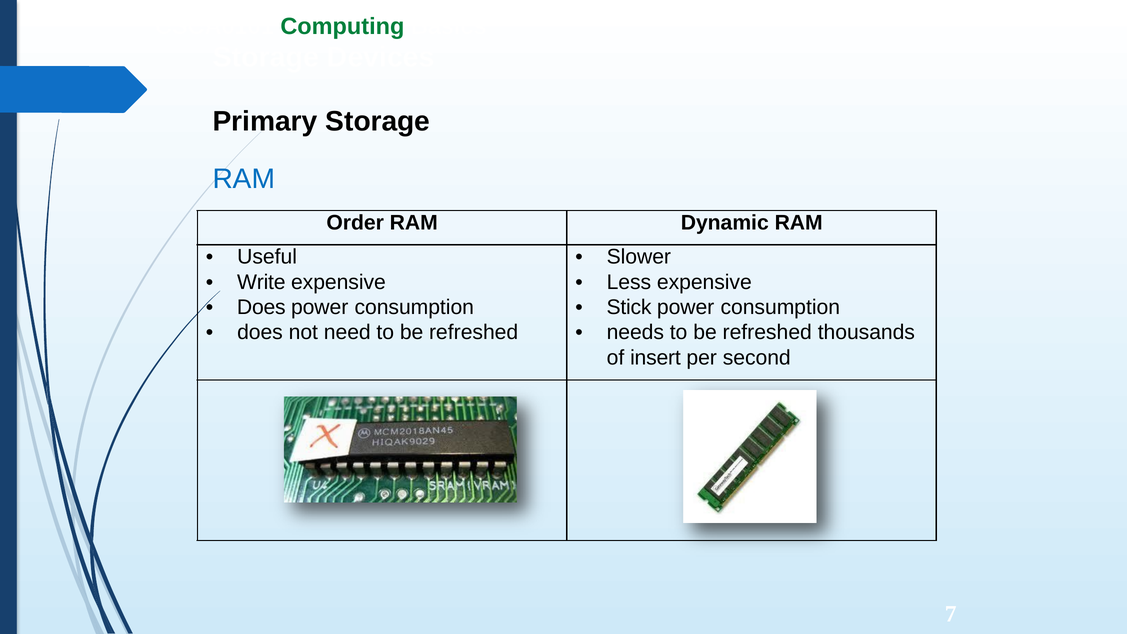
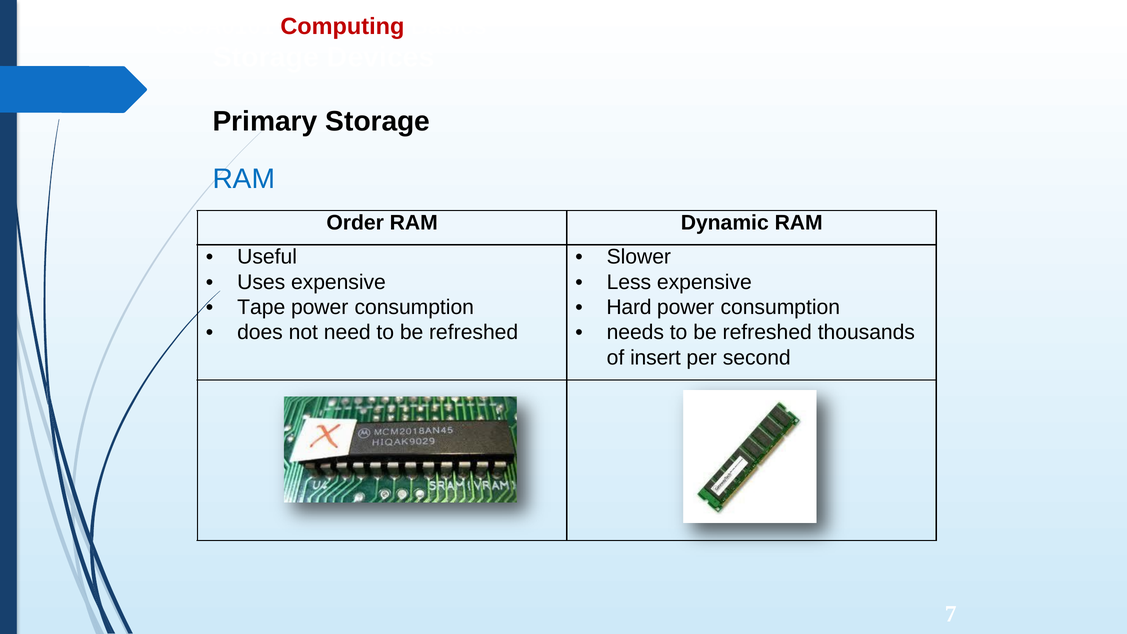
Computing colour: green -> red
Write: Write -> Uses
Does at (261, 307): Does -> Tape
Stick: Stick -> Hard
